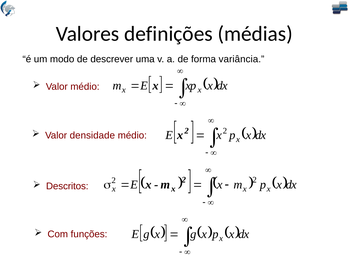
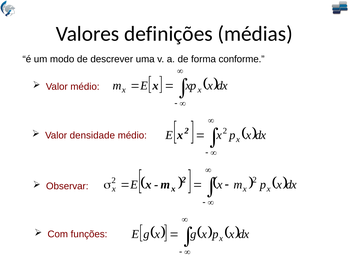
variância: variância -> conforme
Descritos: Descritos -> Observar
